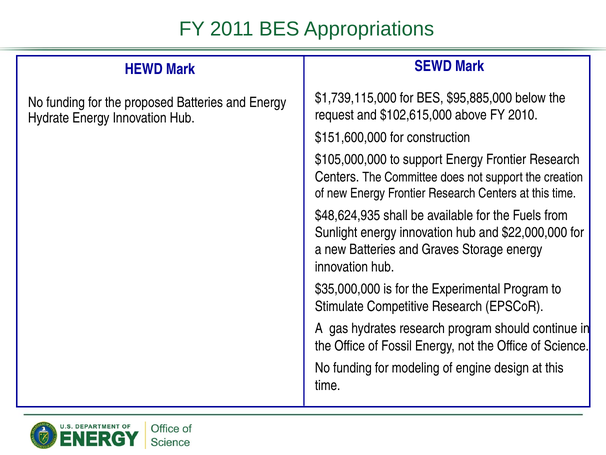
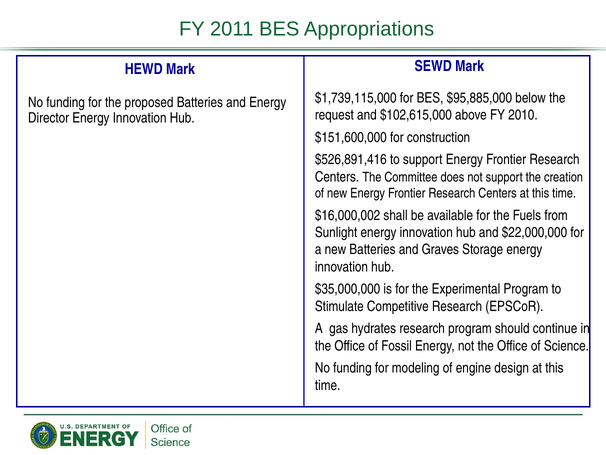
Hydrate: Hydrate -> Director
$105,000,000: $105,000,000 -> $526,891,416
$48,624,935: $48,624,935 -> $16,000,002
